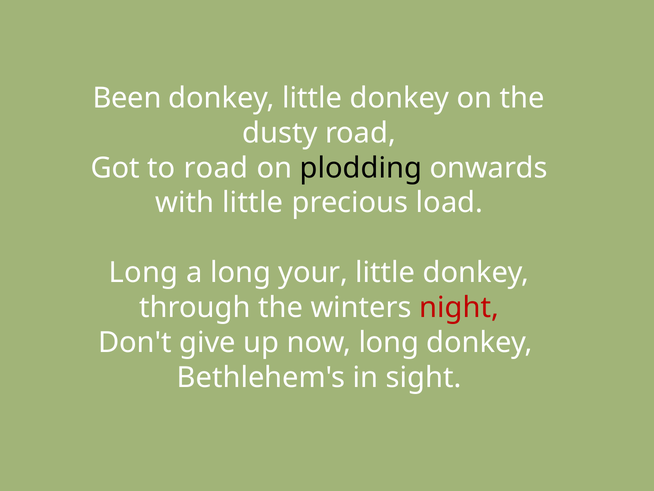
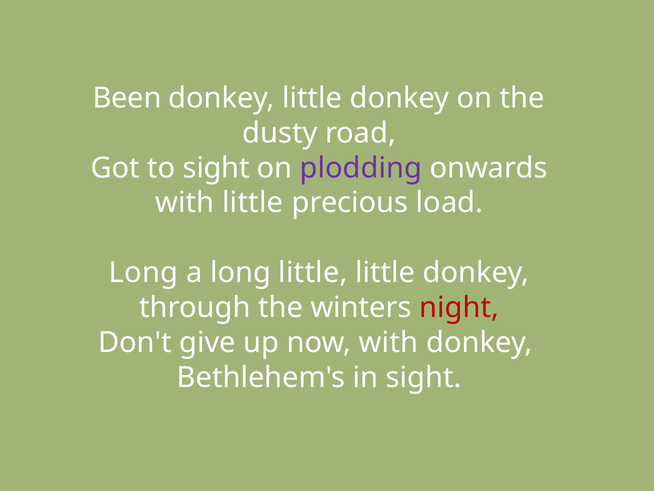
to road: road -> sight
plodding colour: black -> purple
long your: your -> little
now long: long -> with
